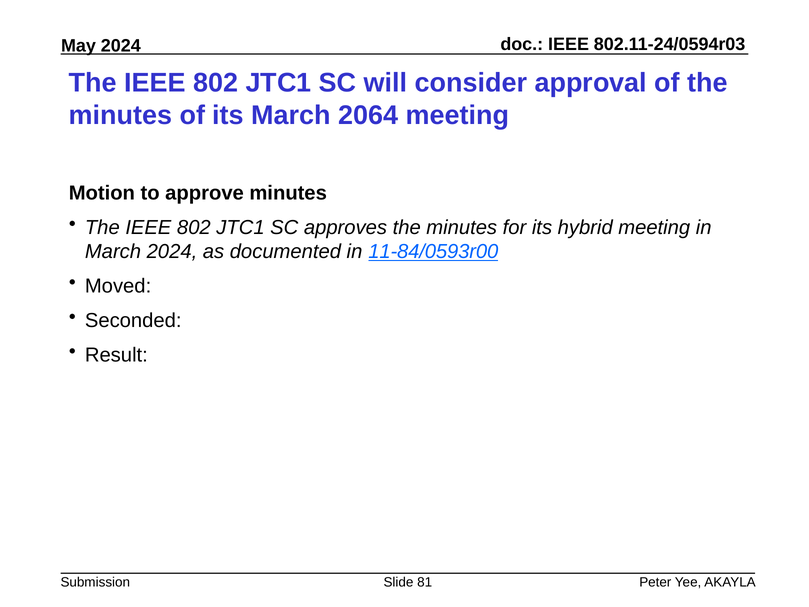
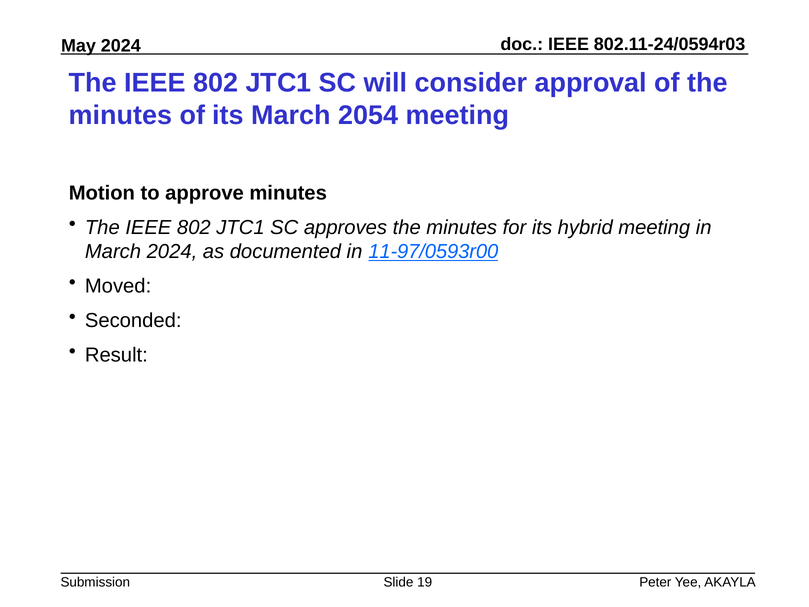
2064: 2064 -> 2054
11-84/0593r00: 11-84/0593r00 -> 11-97/0593r00
81: 81 -> 19
